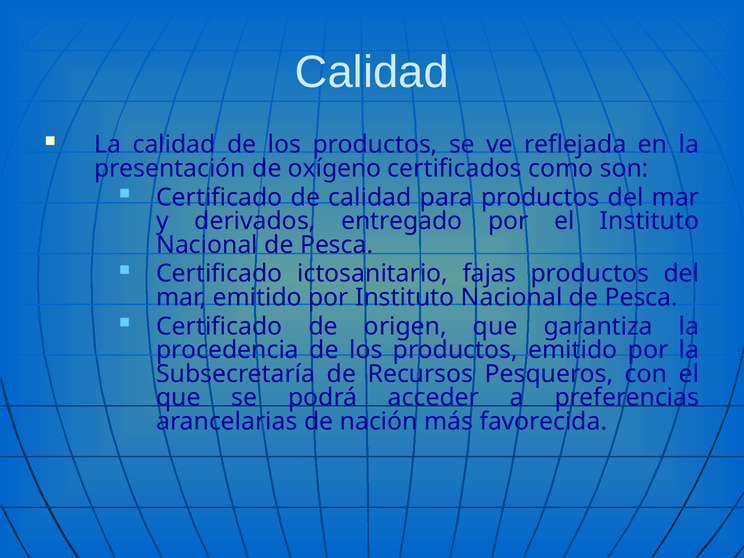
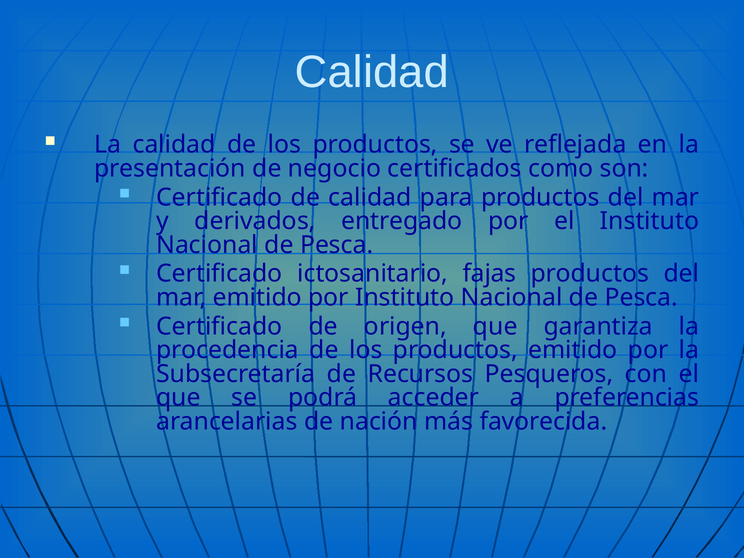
oxígeno: oxígeno -> negocio
